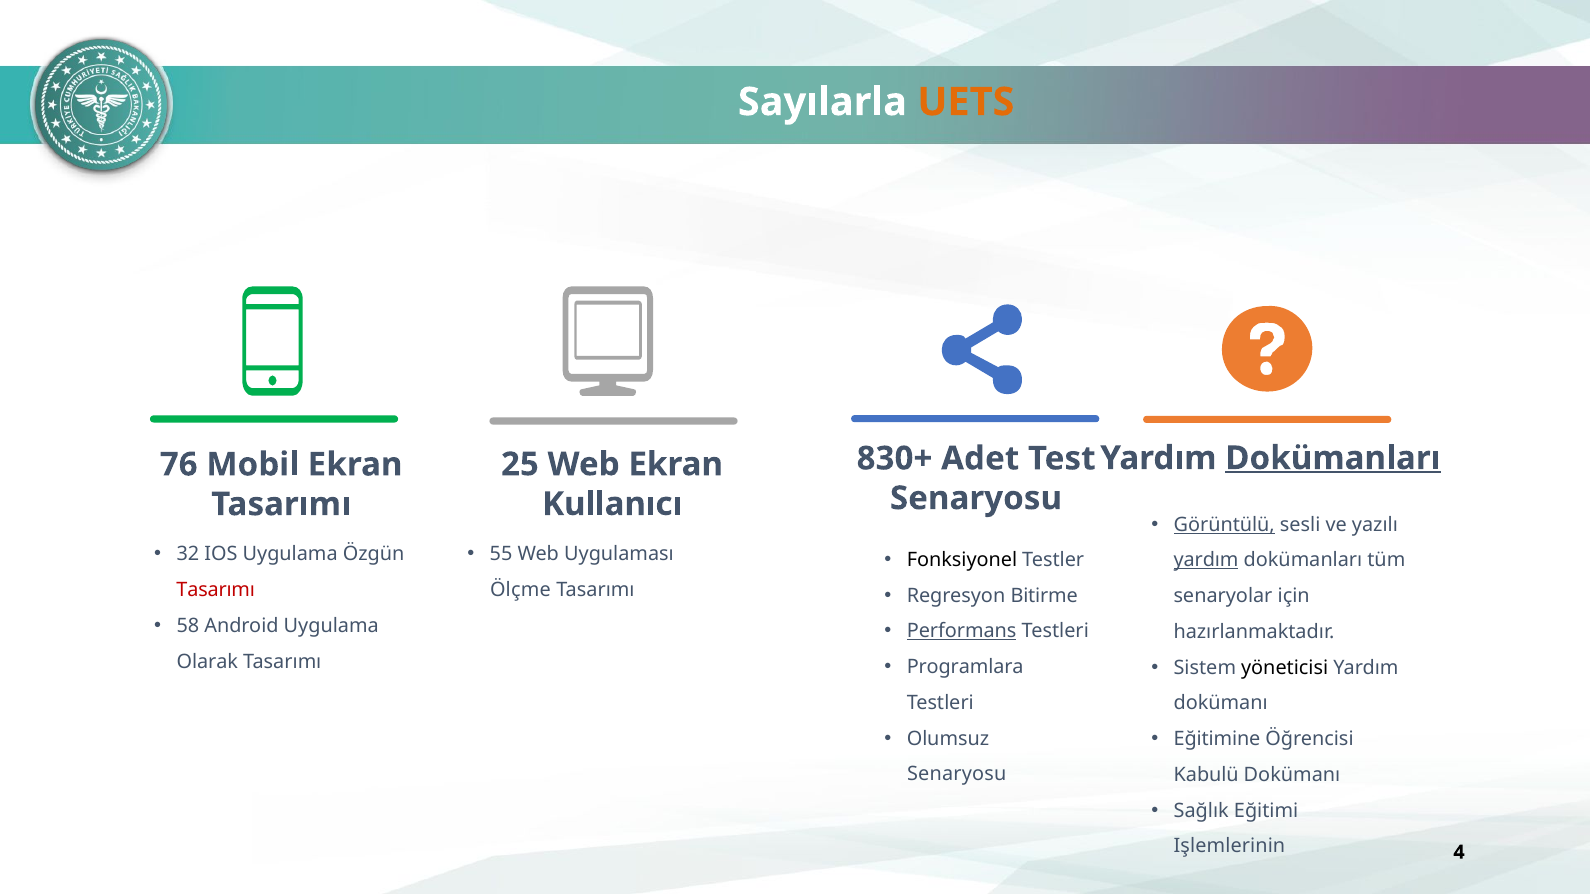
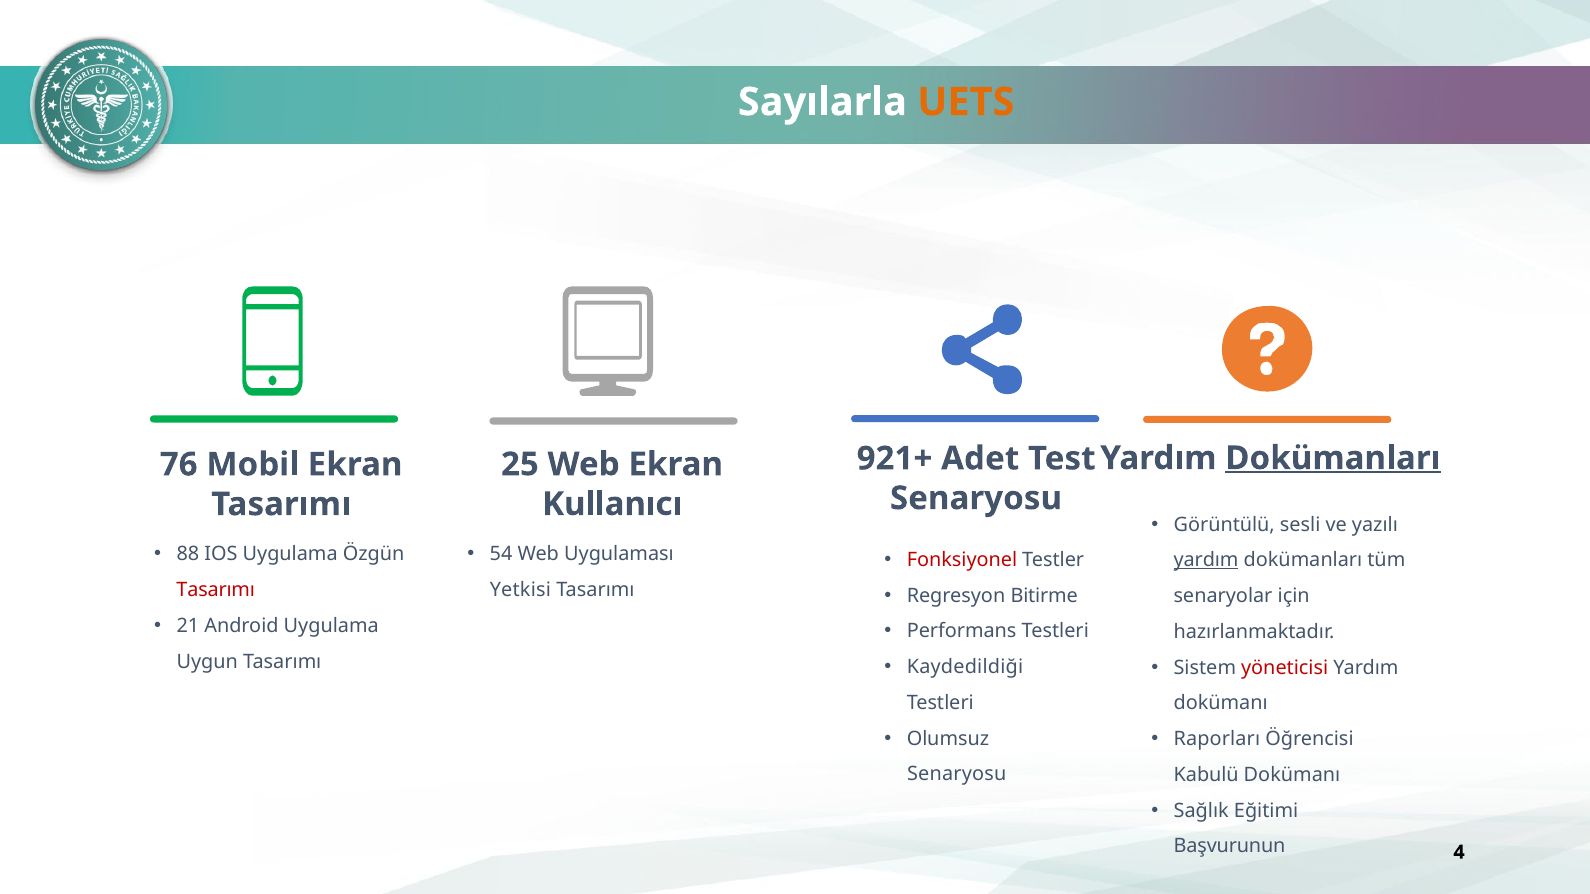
830+: 830+ -> 921+
Görüntülü underline: present -> none
32: 32 -> 88
55: 55 -> 54
Fonksiyonel colour: black -> red
Ölçme: Ölçme -> Yetkisi
58: 58 -> 21
Performans underline: present -> none
Olarak: Olarak -> Uygun
Programlara: Programlara -> Kaydedildiği
yöneticisi colour: black -> red
Eğitimine: Eğitimine -> Raporları
Işlemlerinin: Işlemlerinin -> Başvurunun
